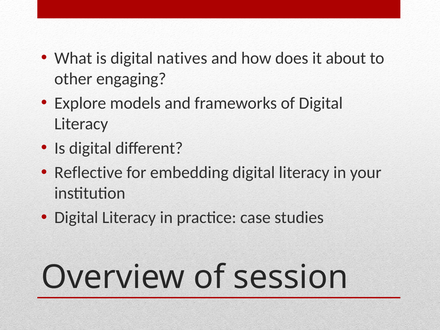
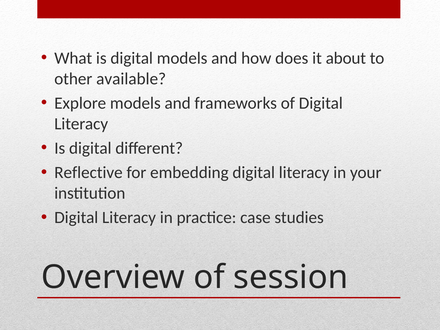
digital natives: natives -> models
engaging: engaging -> available
